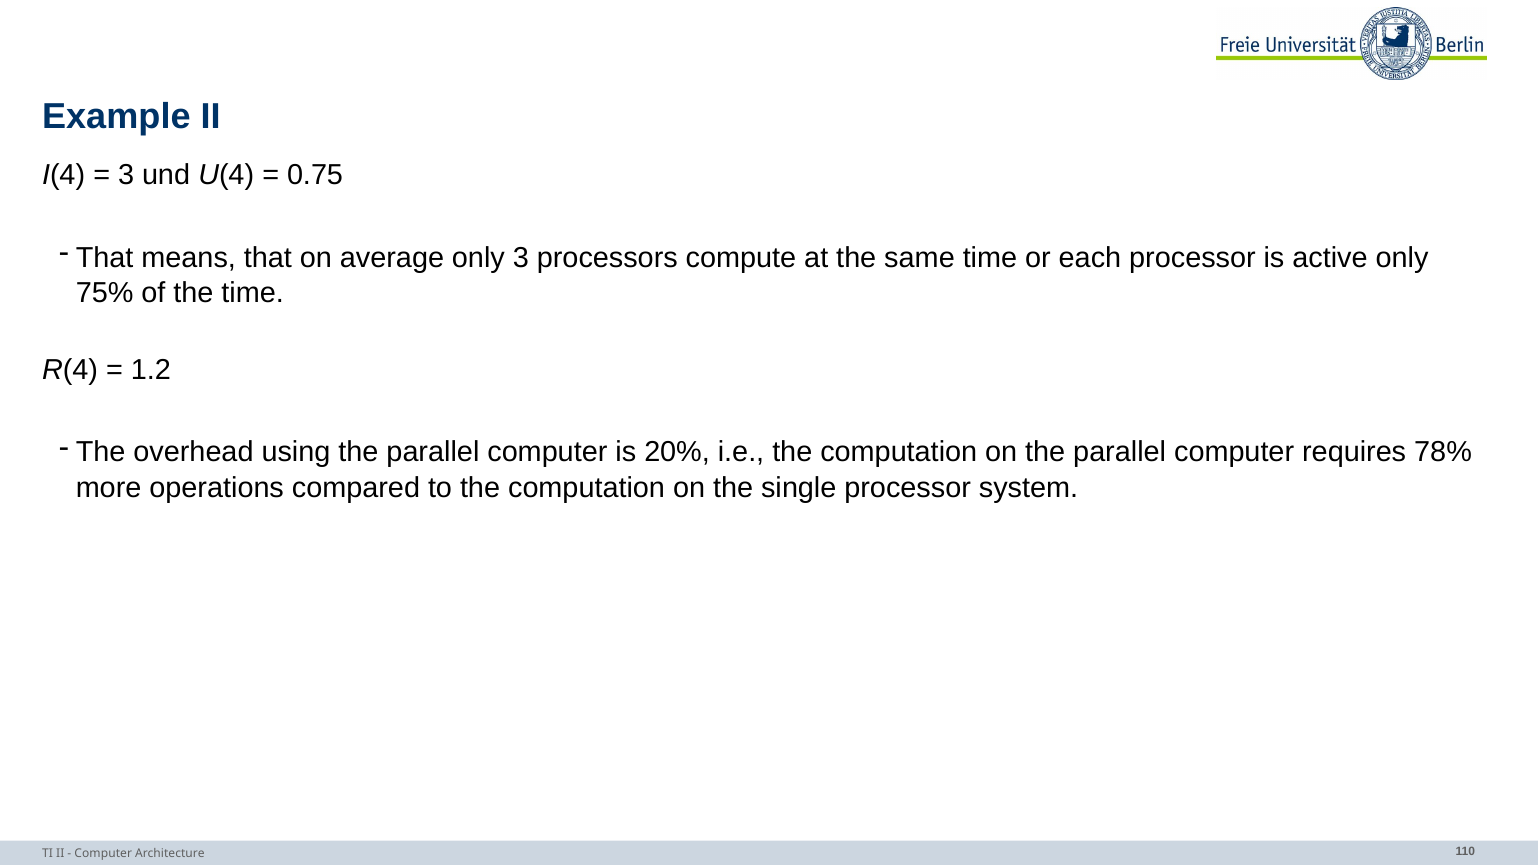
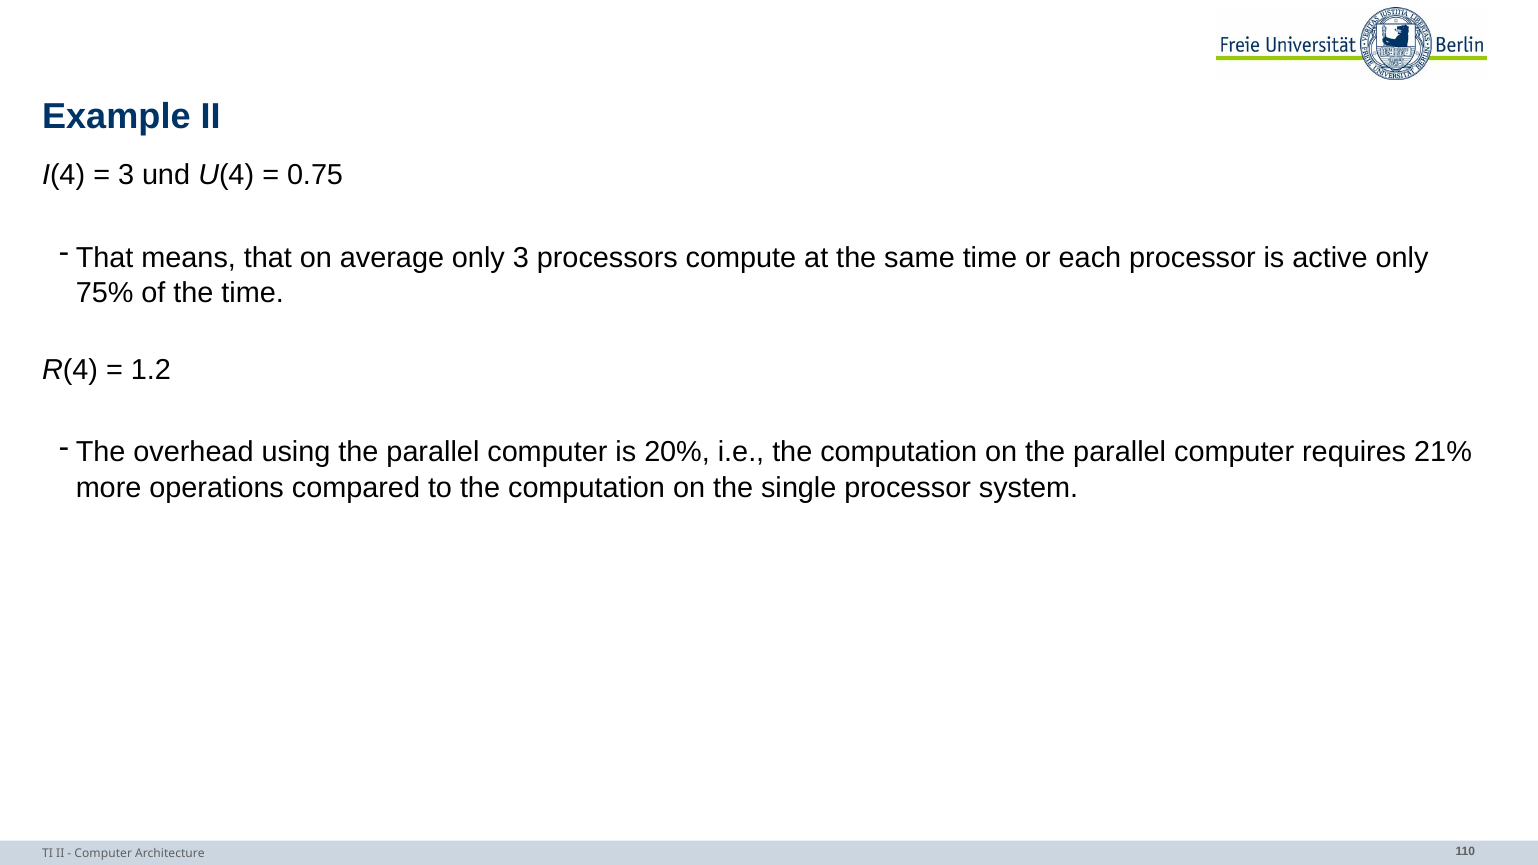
78%: 78% -> 21%
